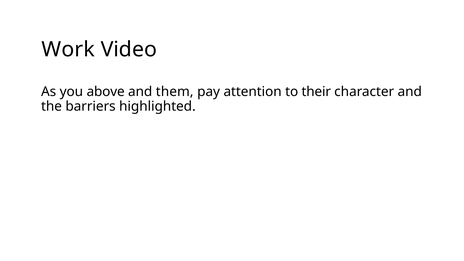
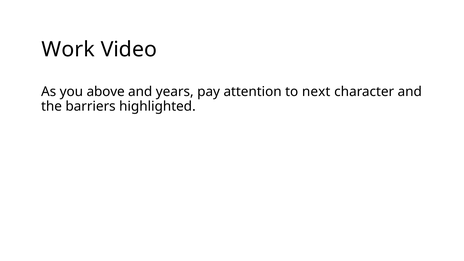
them: them -> years
their: their -> next
